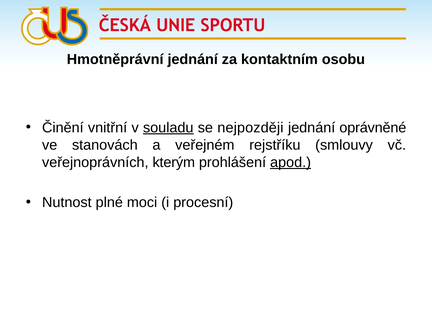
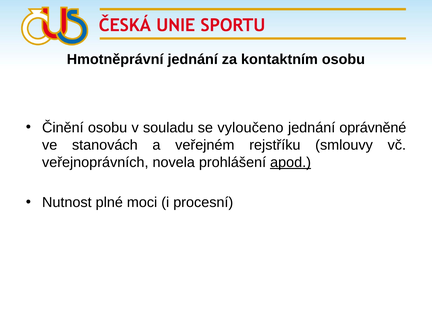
Činění vnitřní: vnitřní -> osobu
souladu underline: present -> none
nejpozději: nejpozději -> vyloučeno
kterým: kterým -> novela
